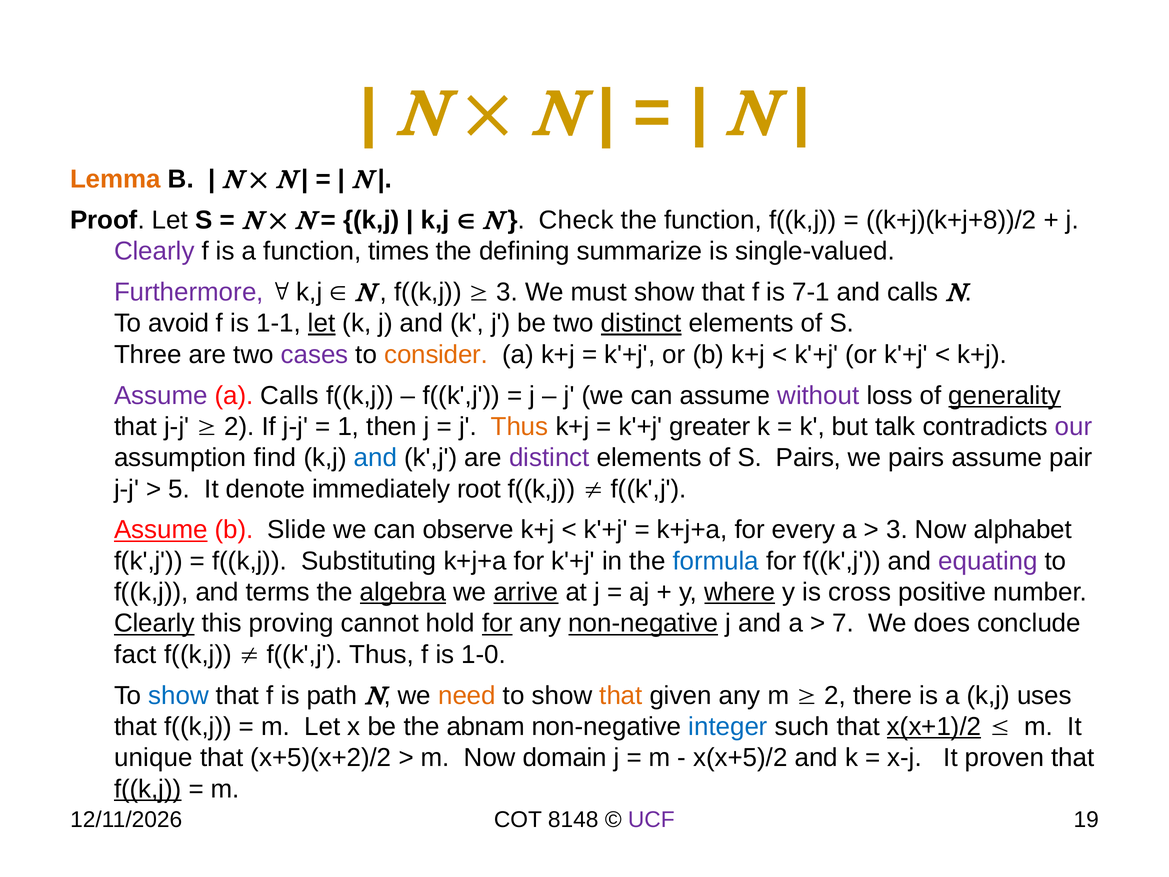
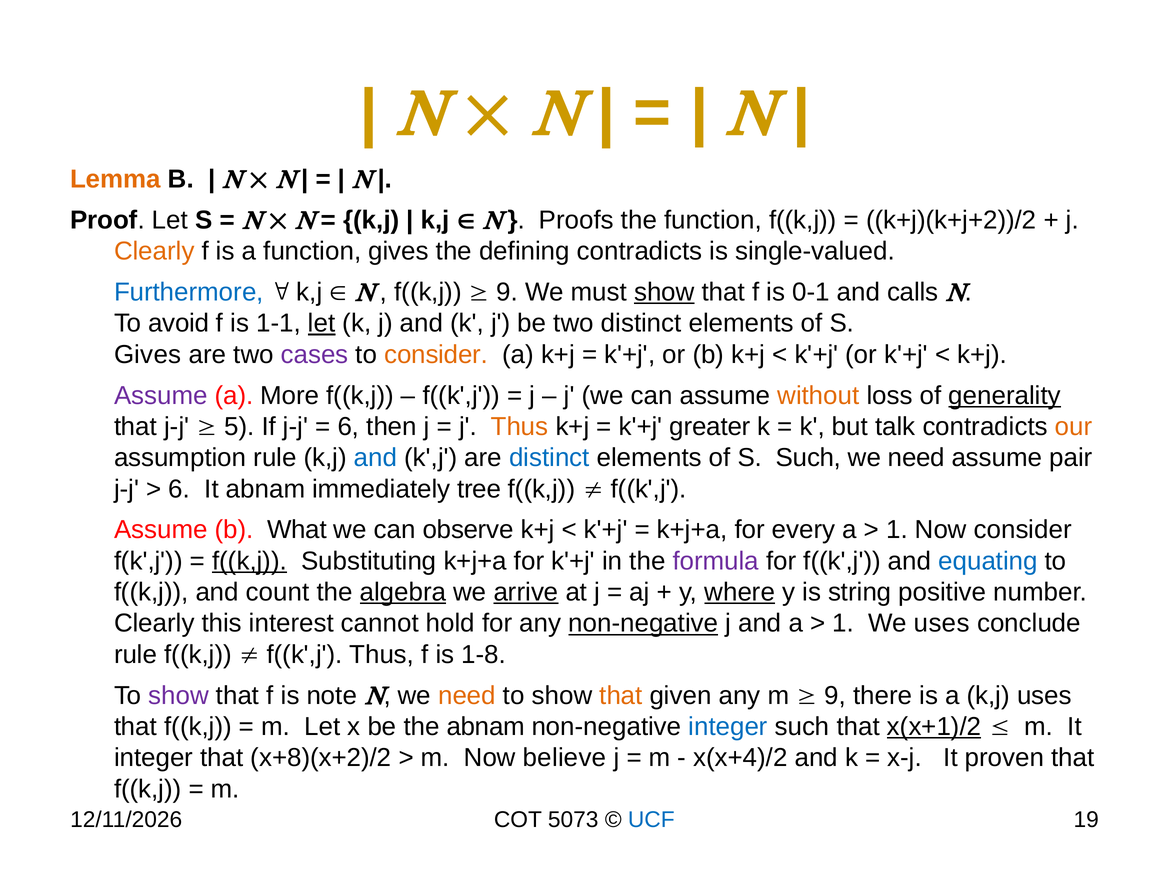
Check: Check -> Proofs
k+j)(k+j+8))/2: k+j)(k+j+8))/2 -> k+j)(k+j+2))/2
Clearly at (154, 251) colour: purple -> orange
times at (399, 251): times -> gives
summarize at (640, 251): summarize -> contradicts
Furthermore colour: purple -> blue
3 at (507, 292): 3 -> 9
show at (664, 292) underline: none -> present
7-1: 7-1 -> 0-1
distinct at (641, 323) underline: present -> none
Three at (148, 354): Three -> Gives
a Calls: Calls -> More
without colour: purple -> orange
2 at (239, 426): 2 -> 5
1 at (348, 426): 1 -> 6
our colour: purple -> orange
assumption find: find -> rule
distinct at (549, 458) colour: purple -> blue
S Pairs: Pairs -> Such
pairs at (916, 458): pairs -> need
5 at (179, 489): 5 -> 6
It denote: denote -> abnam
root: root -> tree
Assume at (161, 530) underline: present -> none
Slide: Slide -> What
3 at (897, 530): 3 -> 1
Now alphabet: alphabet -> consider
f((k,j at (249, 561) underline: none -> present
formula colour: blue -> purple
equating colour: purple -> blue
terms: terms -> count
cross: cross -> string
Clearly at (154, 623) underline: present -> none
proving: proving -> interest
for at (497, 623) underline: present -> none
7 at (843, 623): 7 -> 1
We does: does -> uses
fact at (135, 654): fact -> rule
1-0: 1-0 -> 1-8
show at (179, 695) colour: blue -> purple
path: path -> note
2 at (835, 695): 2 -> 9
unique at (153, 758): unique -> integer
x+5)(x+2)/2: x+5)(x+2)/2 -> x+8)(x+2)/2
domain: domain -> believe
x(x+5)/2: x(x+5)/2 -> x(x+4)/2
f((k,j at (148, 789) underline: present -> none
8148: 8148 -> 5073
UCF colour: purple -> blue
